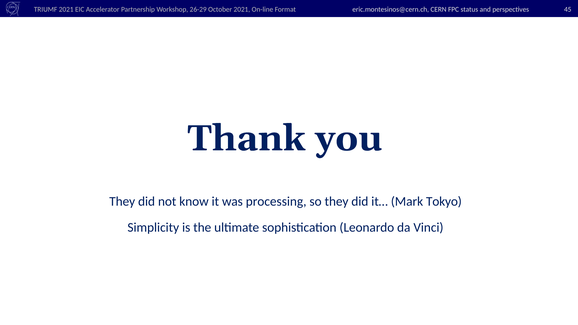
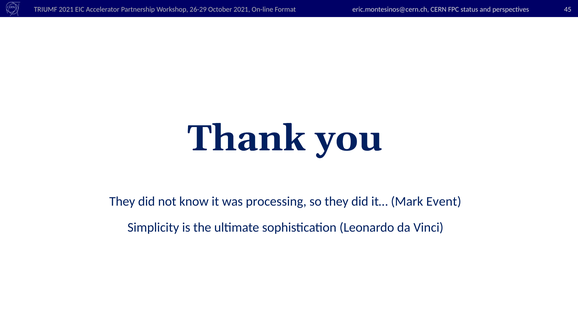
Tokyo: Tokyo -> Event
